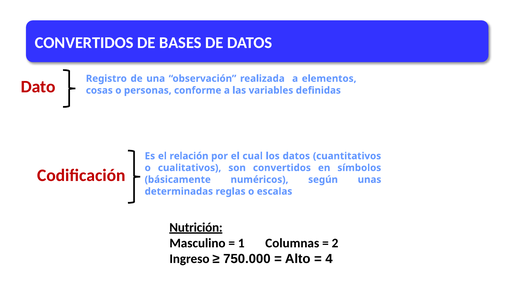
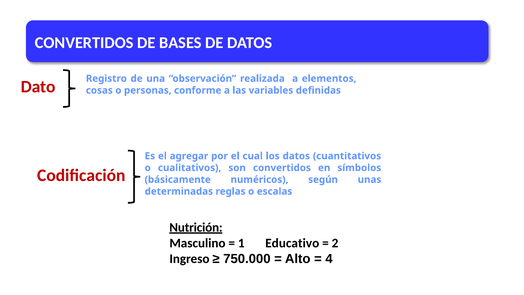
relación: relación -> agregar
Columnas: Columnas -> Educativo
